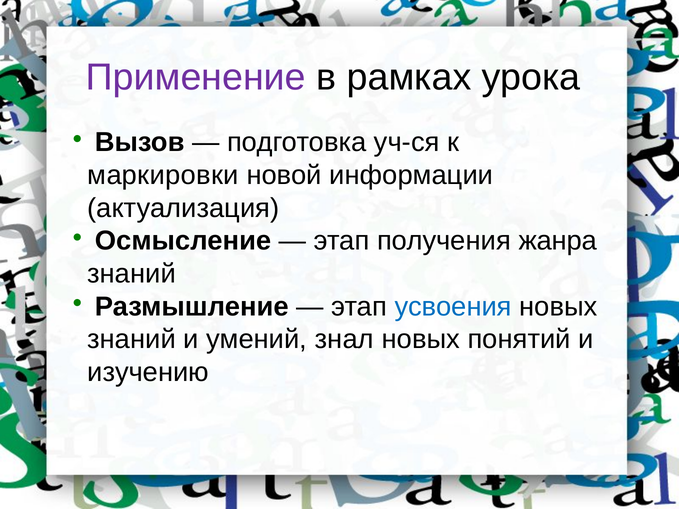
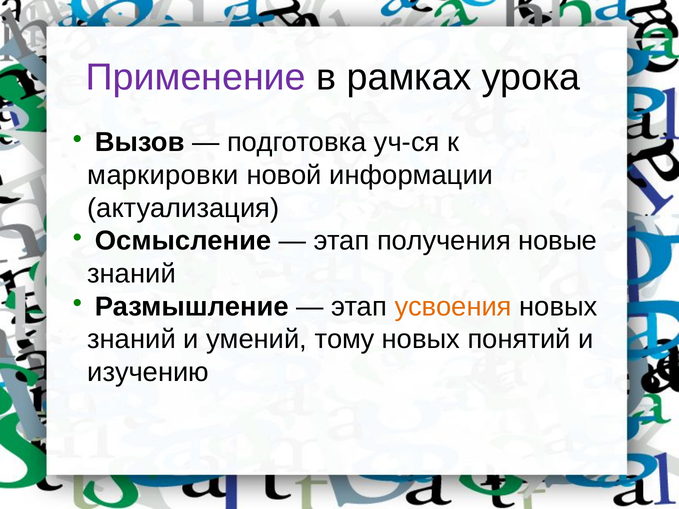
жанра: жанра -> новые
усвоения colour: blue -> orange
знал: знал -> тому
